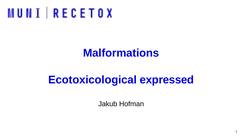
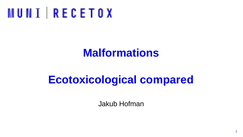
expressed: expressed -> compared
